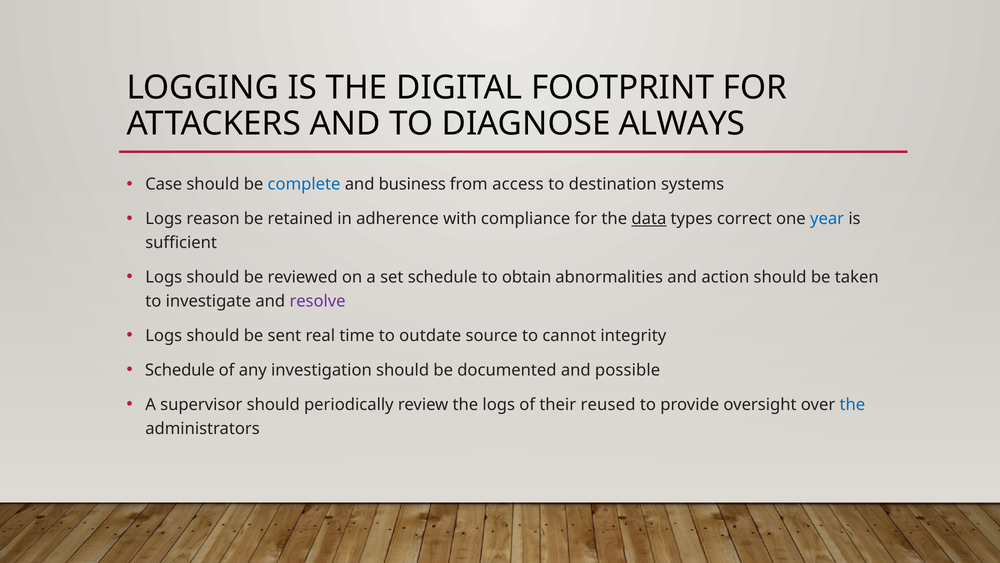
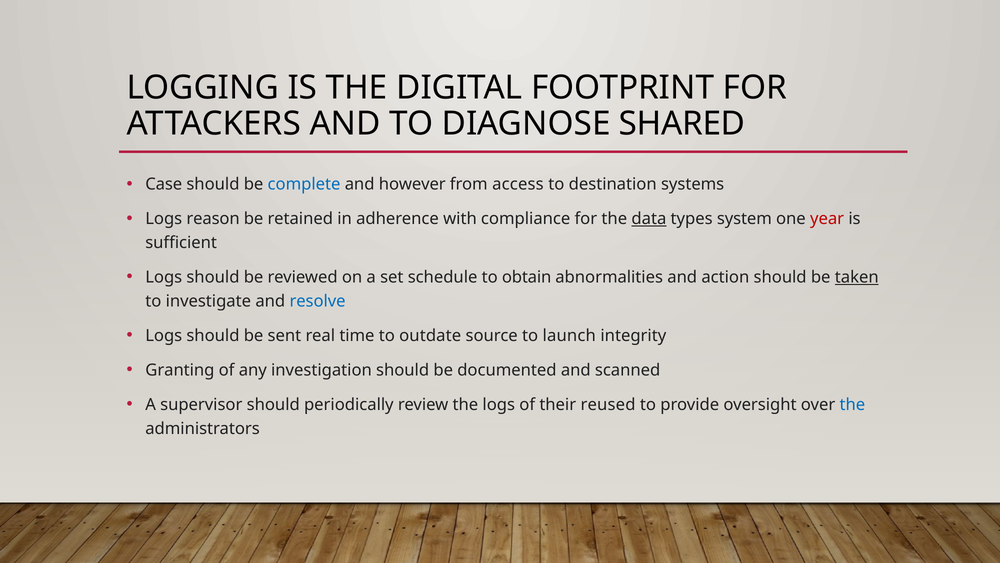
ALWAYS: ALWAYS -> SHARED
business: business -> however
correct: correct -> system
year colour: blue -> red
taken underline: none -> present
resolve colour: purple -> blue
cannot: cannot -> launch
Schedule at (180, 370): Schedule -> Granting
possible: possible -> scanned
